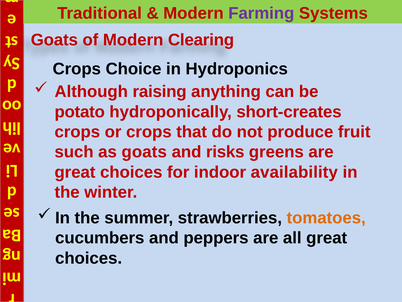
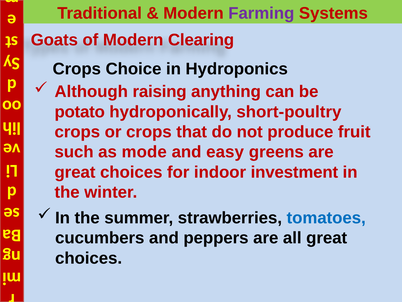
short-creates: short-creates -> short-poultry
as goats: goats -> mode
risks: risks -> easy
availability: availability -> investment
tomatoes colour: orange -> blue
